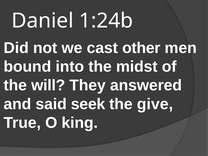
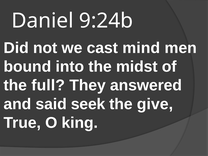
1:24b: 1:24b -> 9:24b
other: other -> mind
will: will -> full
